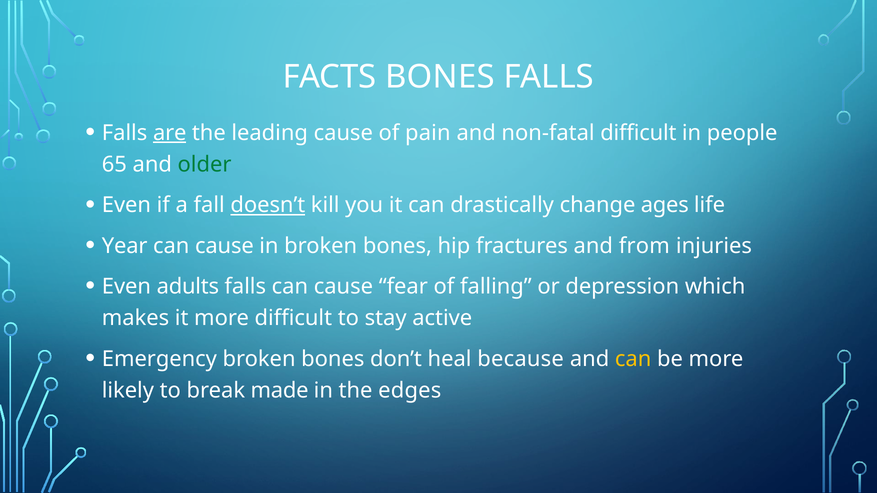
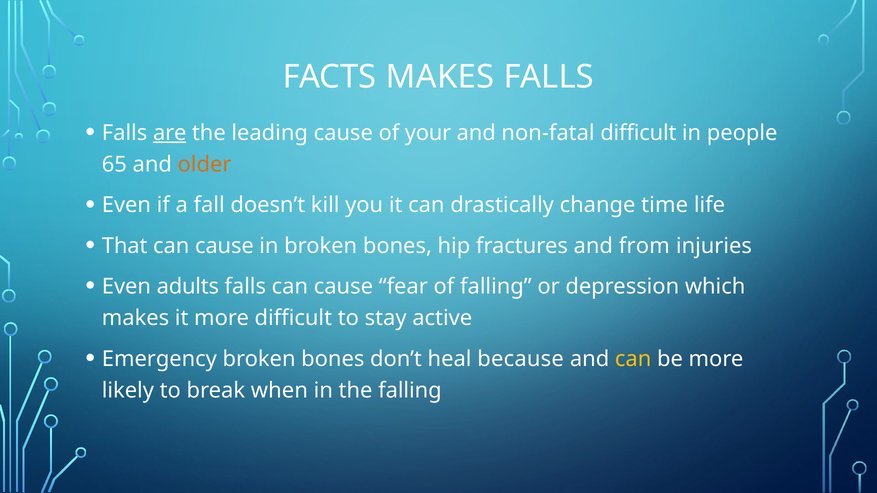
FACTS BONES: BONES -> MAKES
pain: pain -> your
older colour: green -> orange
doesn’t underline: present -> none
ages: ages -> time
Year: Year -> That
made: made -> when
the edges: edges -> falling
